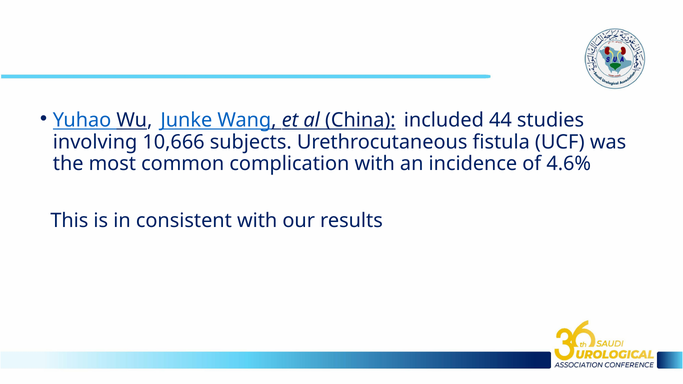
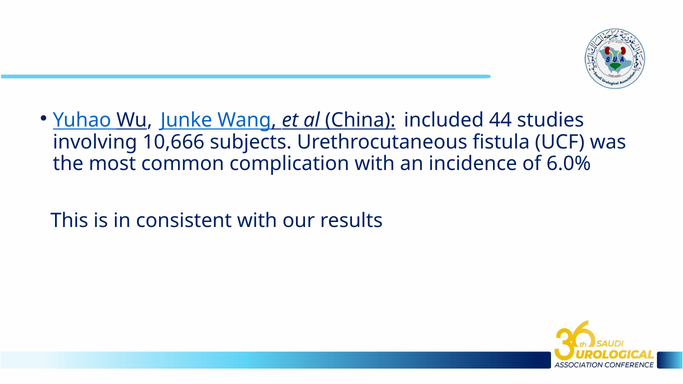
4.6%: 4.6% -> 6.0%
